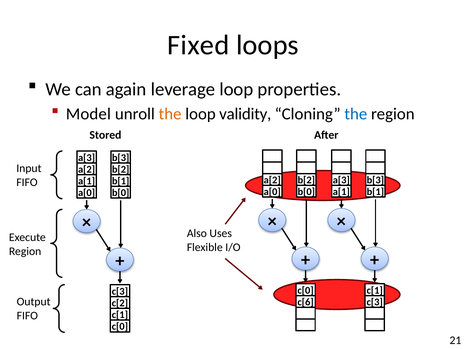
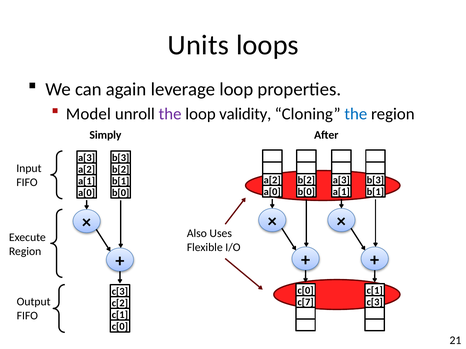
Fixed: Fixed -> Units
the at (170, 114) colour: orange -> purple
Stored: Stored -> Simply
c[6: c[6 -> c[7
